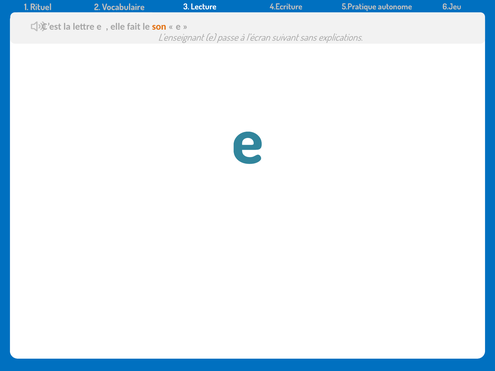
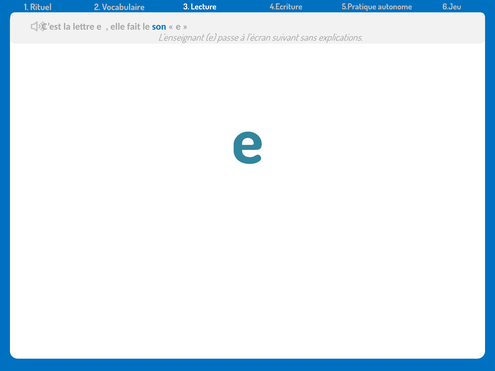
son colour: orange -> blue
